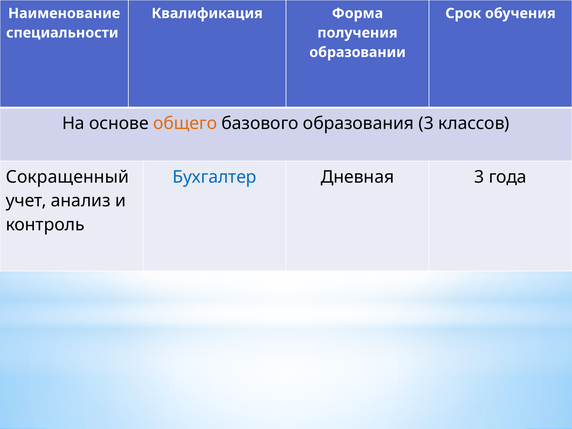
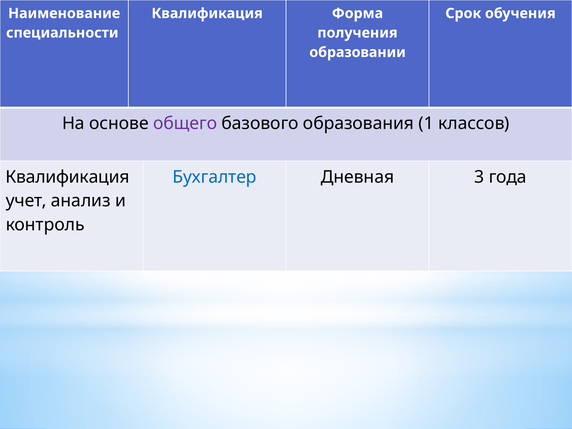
общего colour: orange -> purple
образования 3: 3 -> 1
Сокращенный at (67, 177): Сокращенный -> Квалификация
